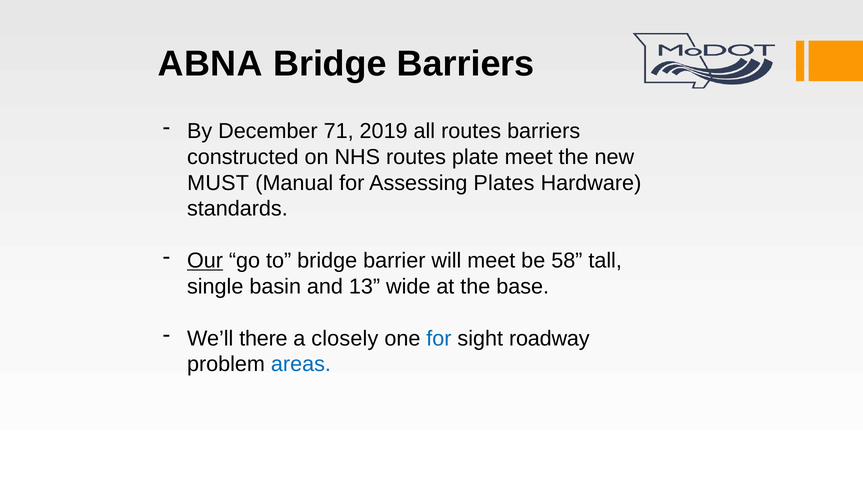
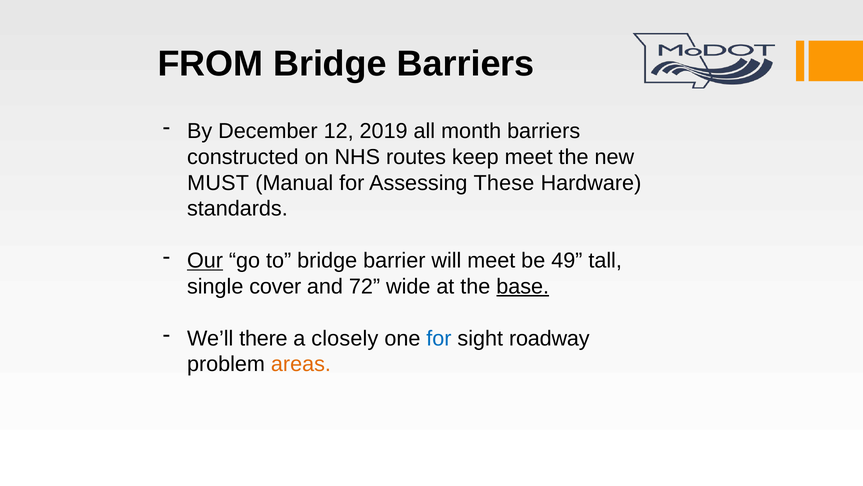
ABNA: ABNA -> FROM
71: 71 -> 12
all routes: routes -> month
plate: plate -> keep
Plates: Plates -> These
58: 58 -> 49
basin: basin -> cover
13: 13 -> 72
base underline: none -> present
areas colour: blue -> orange
